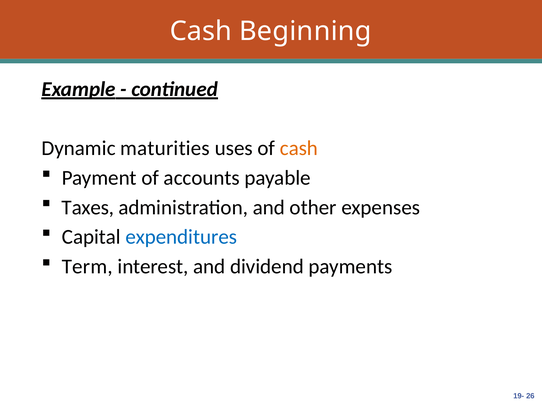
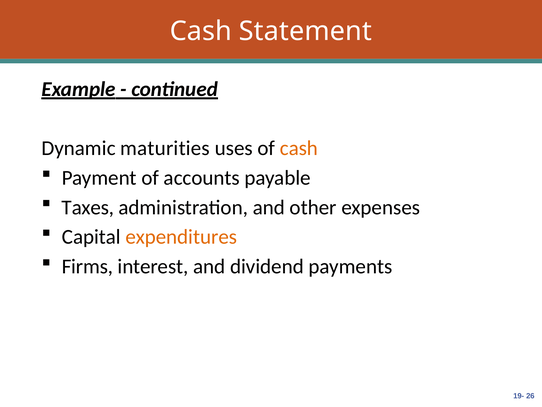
Beginning: Beginning -> Statement
expenditures colour: blue -> orange
Term: Term -> Firms
